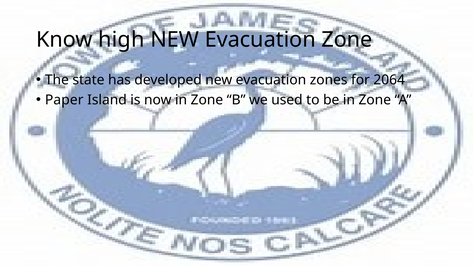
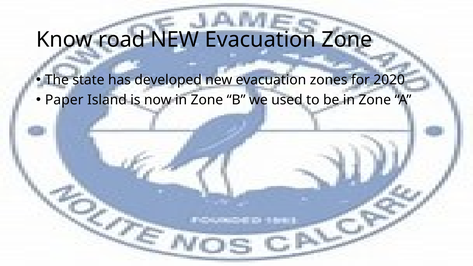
high: high -> road
2064: 2064 -> 2020
